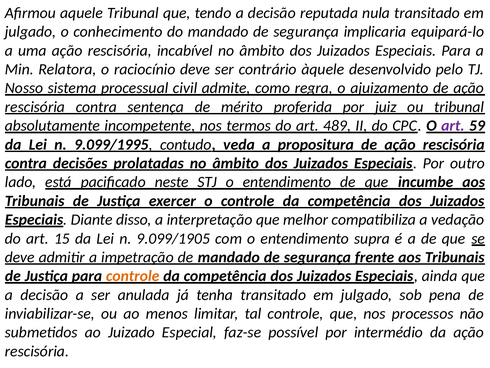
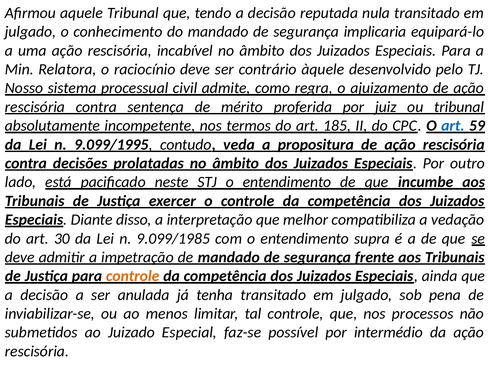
489: 489 -> 185
art at (453, 126) colour: purple -> blue
15: 15 -> 30
9.099/1905: 9.099/1905 -> 9.099/1985
